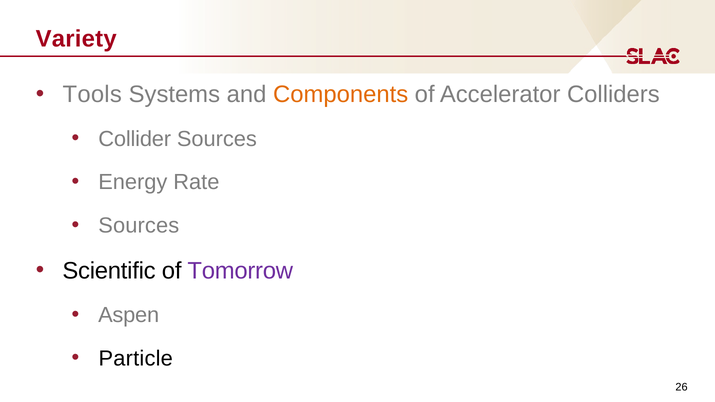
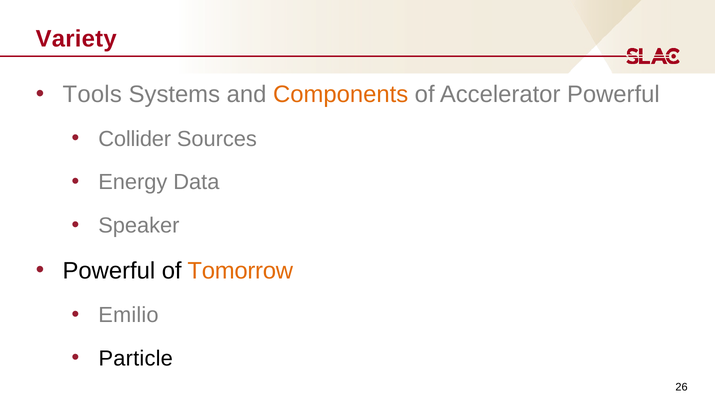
Accelerator Colliders: Colliders -> Powerful
Rate: Rate -> Data
Sources at (139, 226): Sources -> Speaker
Scientific at (109, 271): Scientific -> Powerful
Tomorrow colour: purple -> orange
Aspen: Aspen -> Emilio
